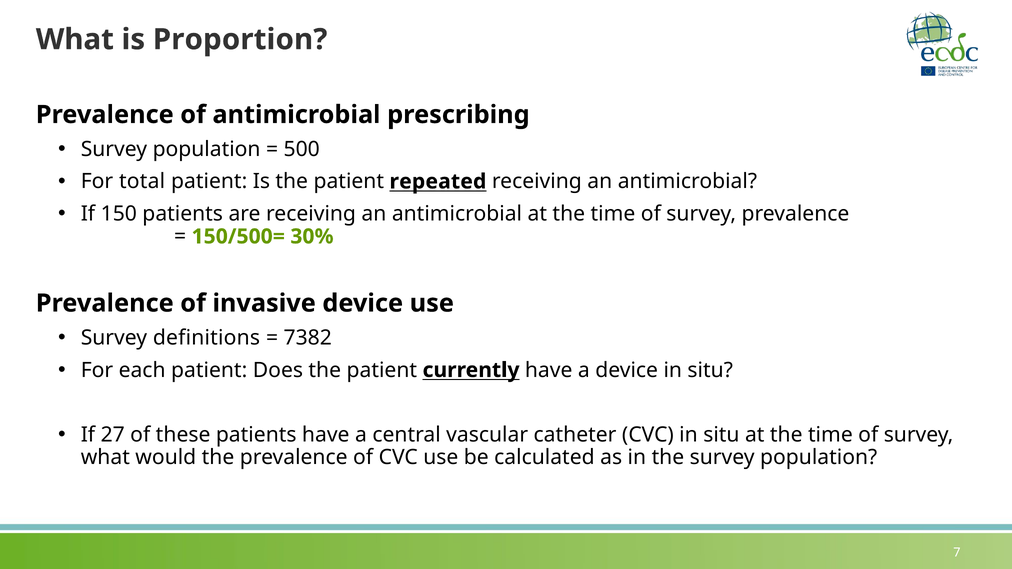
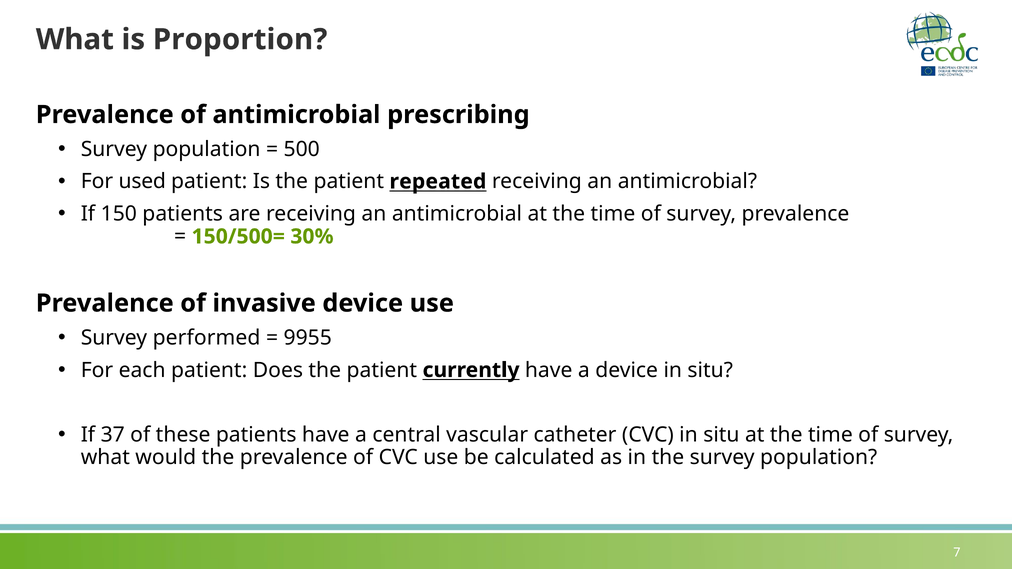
total: total -> used
definitions: definitions -> performed
7382: 7382 -> 9955
27: 27 -> 37
